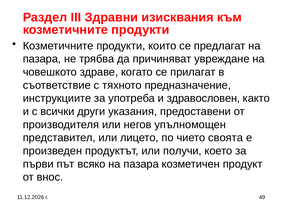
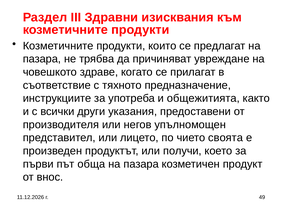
здравословен: здравословен -> общежитията
всяко: всяко -> обща
